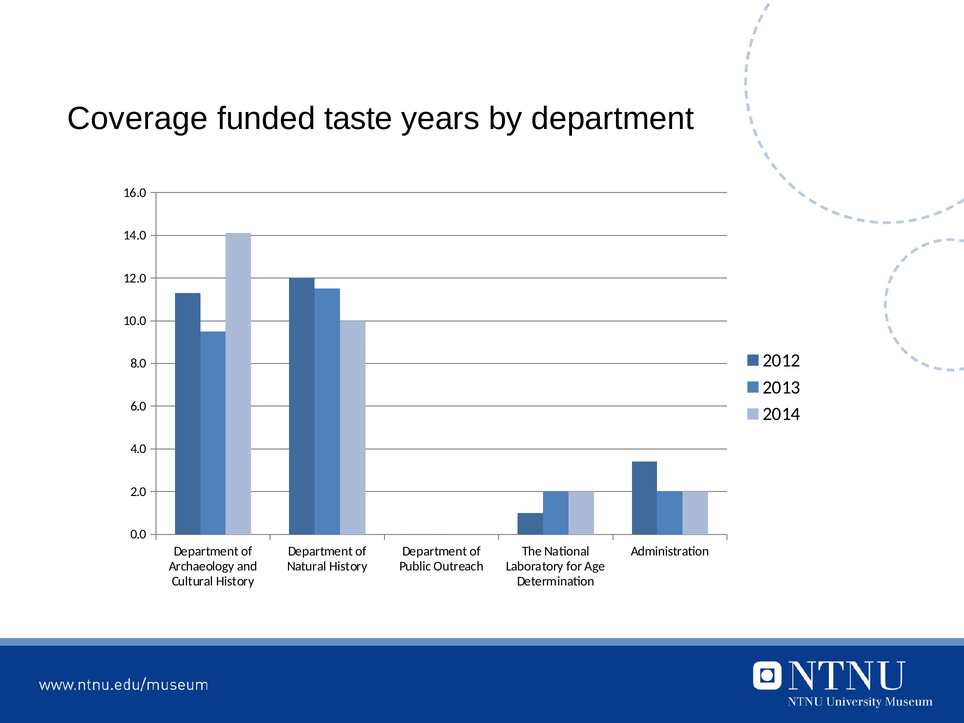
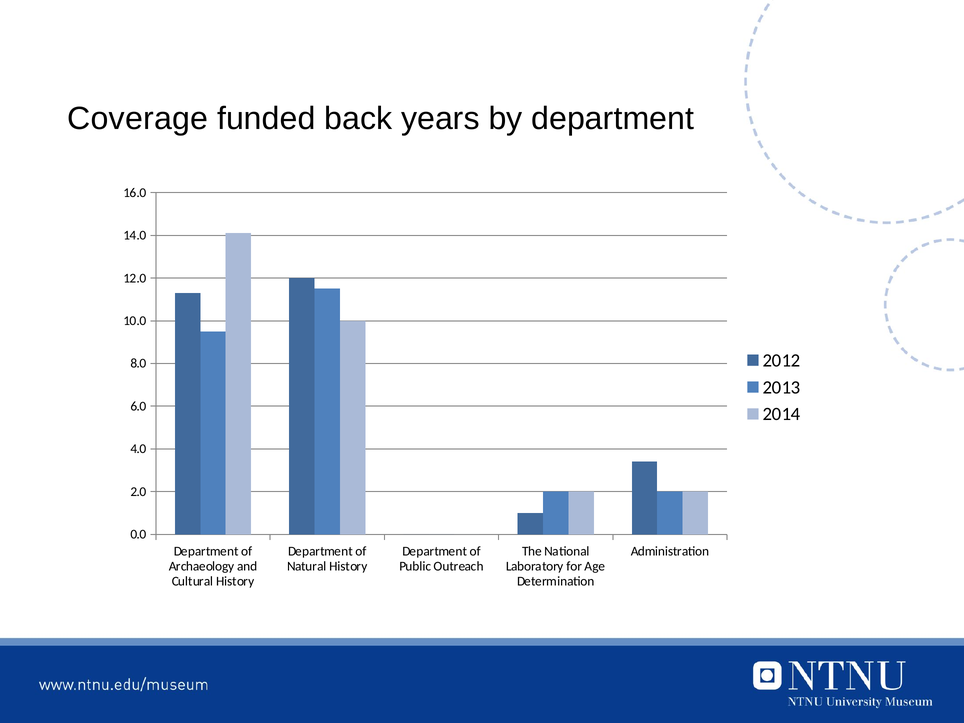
taste: taste -> back
